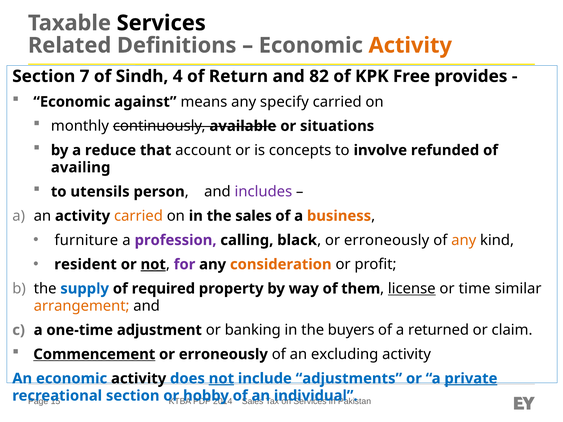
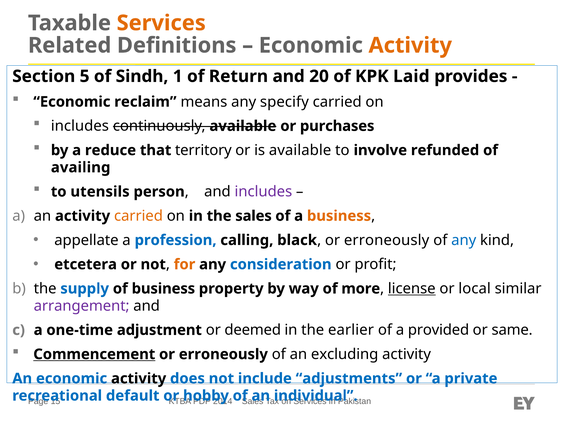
Services at (161, 23) colour: black -> orange
7: 7 -> 5
4: 4 -> 1
82: 82 -> 20
Free: Free -> Laid
against: against -> reclaim
monthly at (80, 126): monthly -> includes
situations: situations -> purchases
account: account -> territory
is concepts: concepts -> available
furniture: furniture -> appellate
profession colour: purple -> blue
any at (464, 240) colour: orange -> blue
resident: resident -> etcetera
not at (153, 265) underline: present -> none
for colour: purple -> orange
consideration colour: orange -> blue
of required: required -> business
them: them -> more
time: time -> local
arrangement colour: orange -> purple
banking: banking -> deemed
buyers: buyers -> earlier
returned: returned -> provided
claim: claim -> same
not at (221, 379) underline: present -> none
private underline: present -> none
section at (133, 396): section -> default
